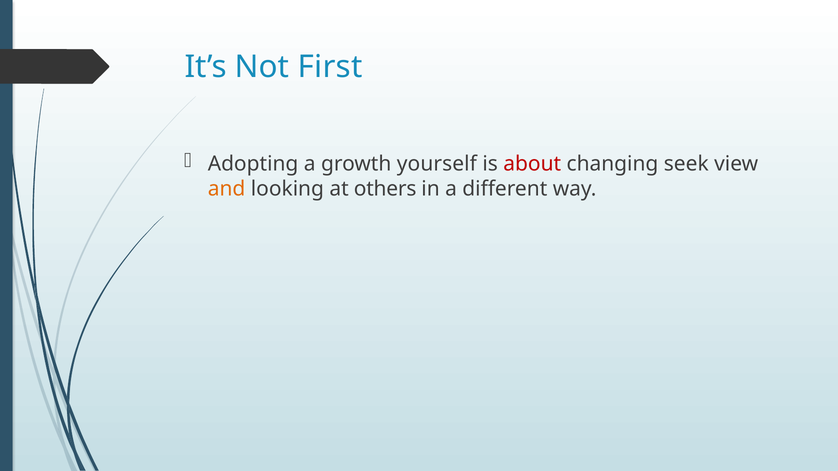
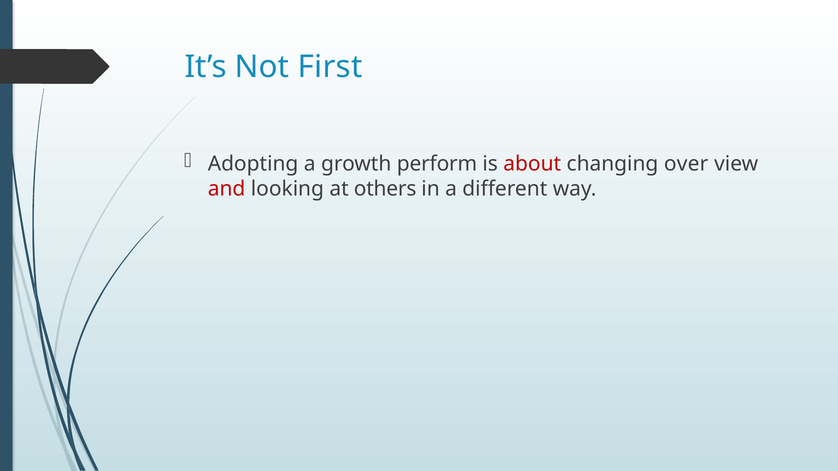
yourself: yourself -> perform
seek: seek -> over
and colour: orange -> red
